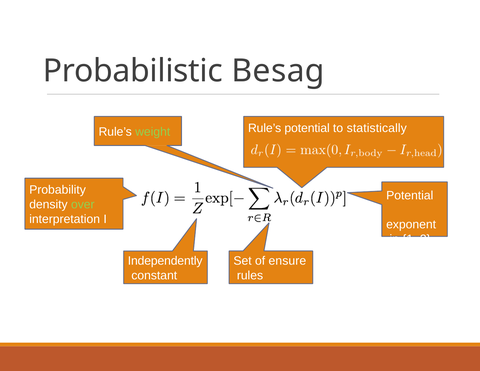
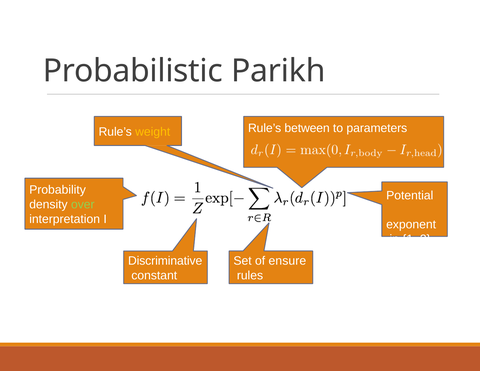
Besag: Besag -> Parikh
weight colour: light green -> yellow
Rule’s potential: potential -> between
statistically: statistically -> parameters
Independently: Independently -> Discriminative
